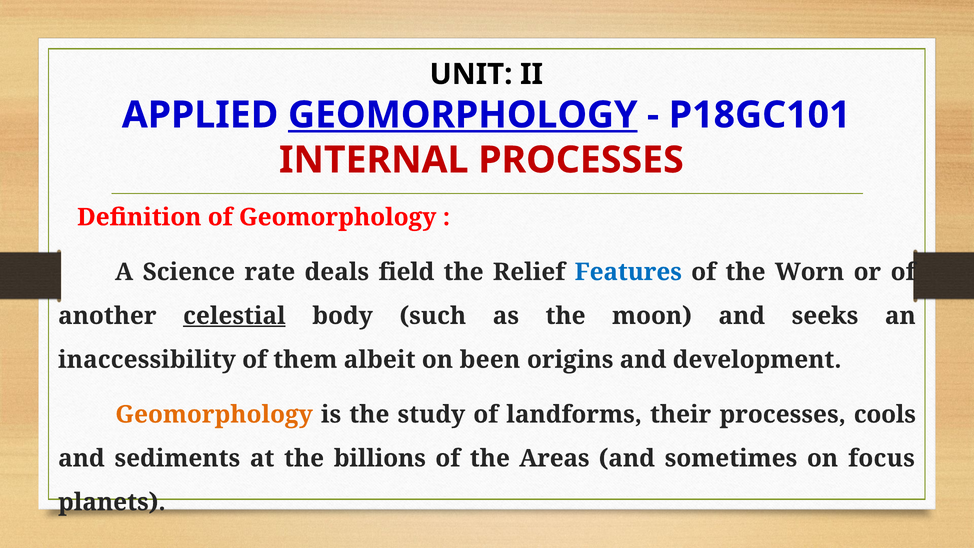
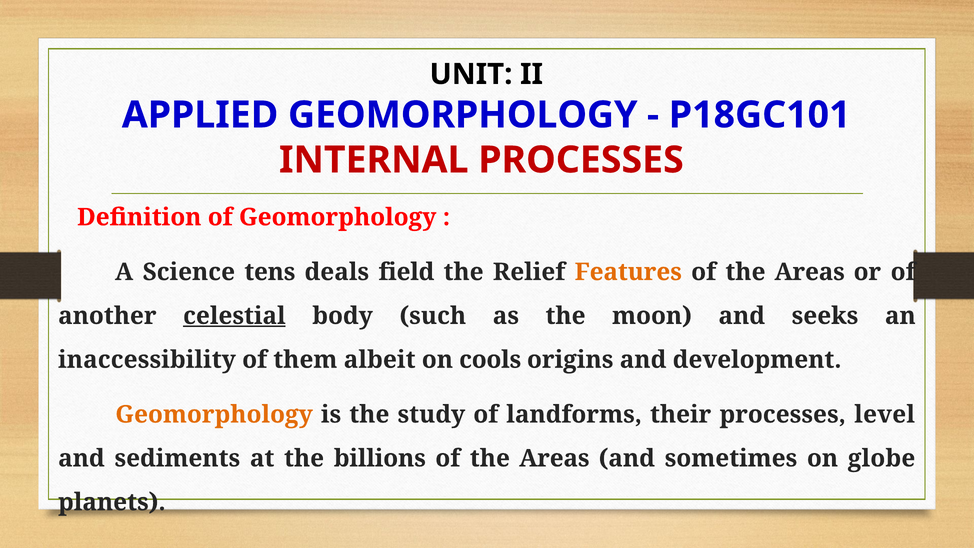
GEOMORPHOLOGY at (463, 115) underline: present -> none
rate: rate -> tens
Features colour: blue -> orange
Worn at (810, 272): Worn -> Areas
been: been -> cools
cools: cools -> level
focus: focus -> globe
